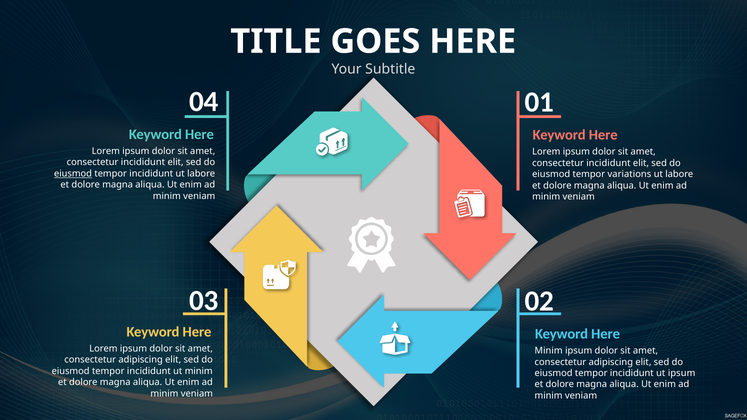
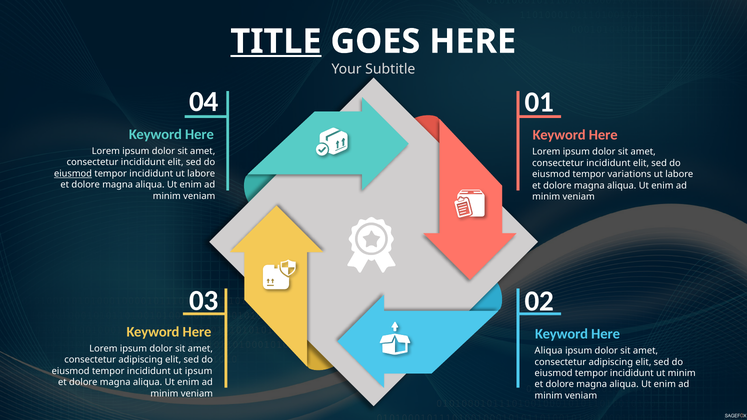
TITLE underline: none -> present
Minim at (549, 351): Minim -> Aliqua
ut minim: minim -> ipsum
ut ipsum: ipsum -> minim
